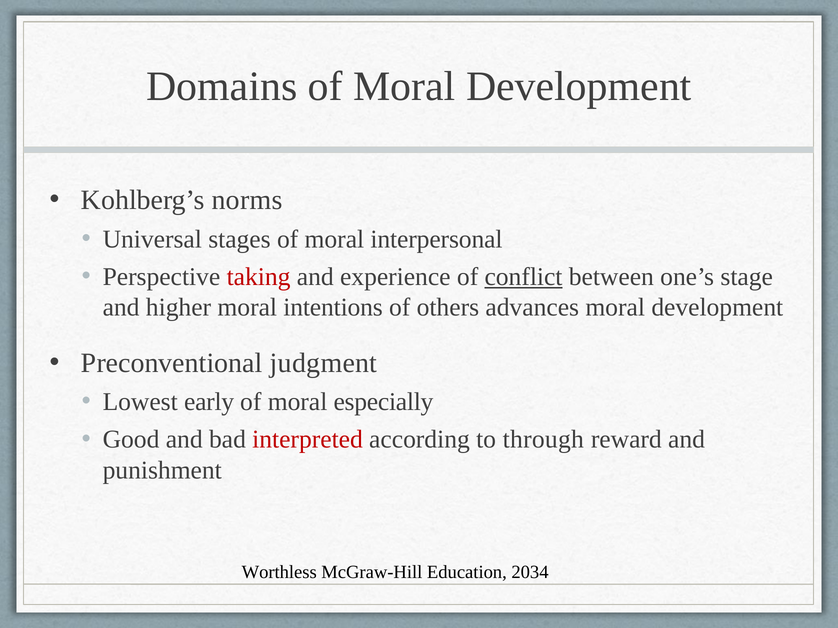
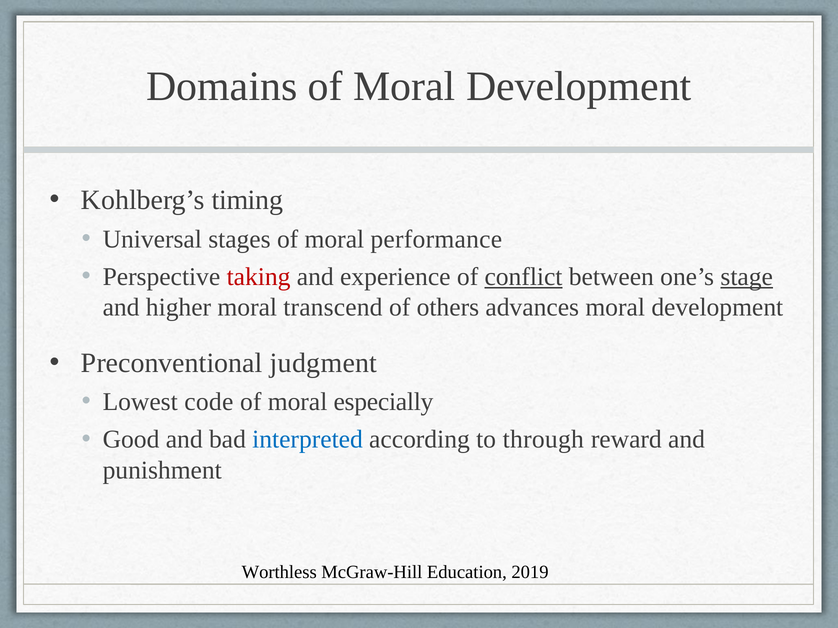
norms: norms -> timing
interpersonal: interpersonal -> performance
stage underline: none -> present
intentions: intentions -> transcend
early: early -> code
interpreted colour: red -> blue
2034: 2034 -> 2019
